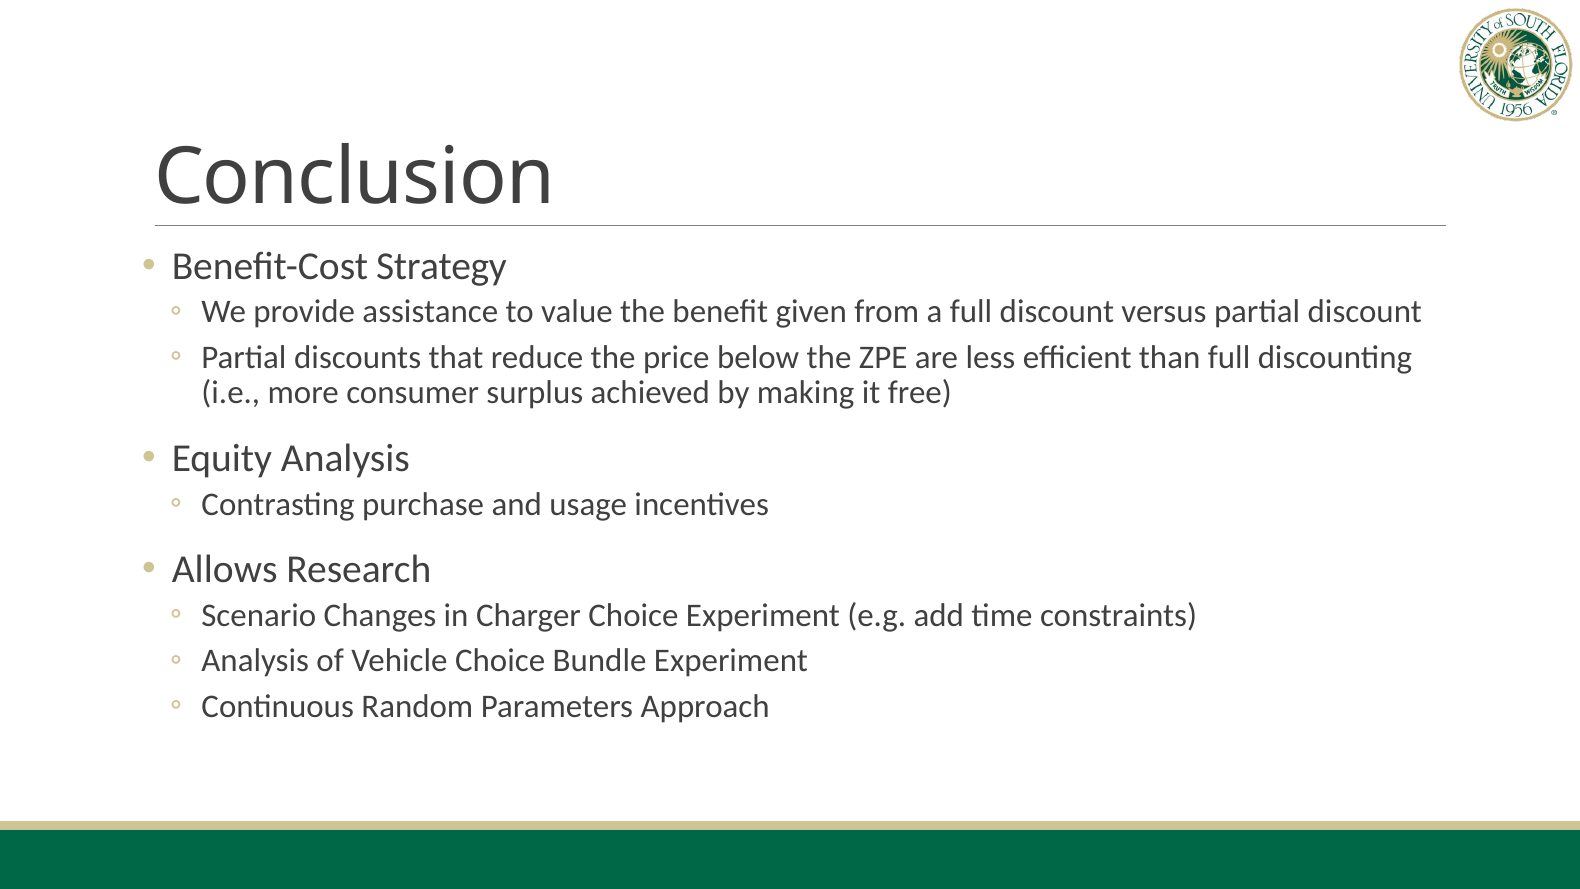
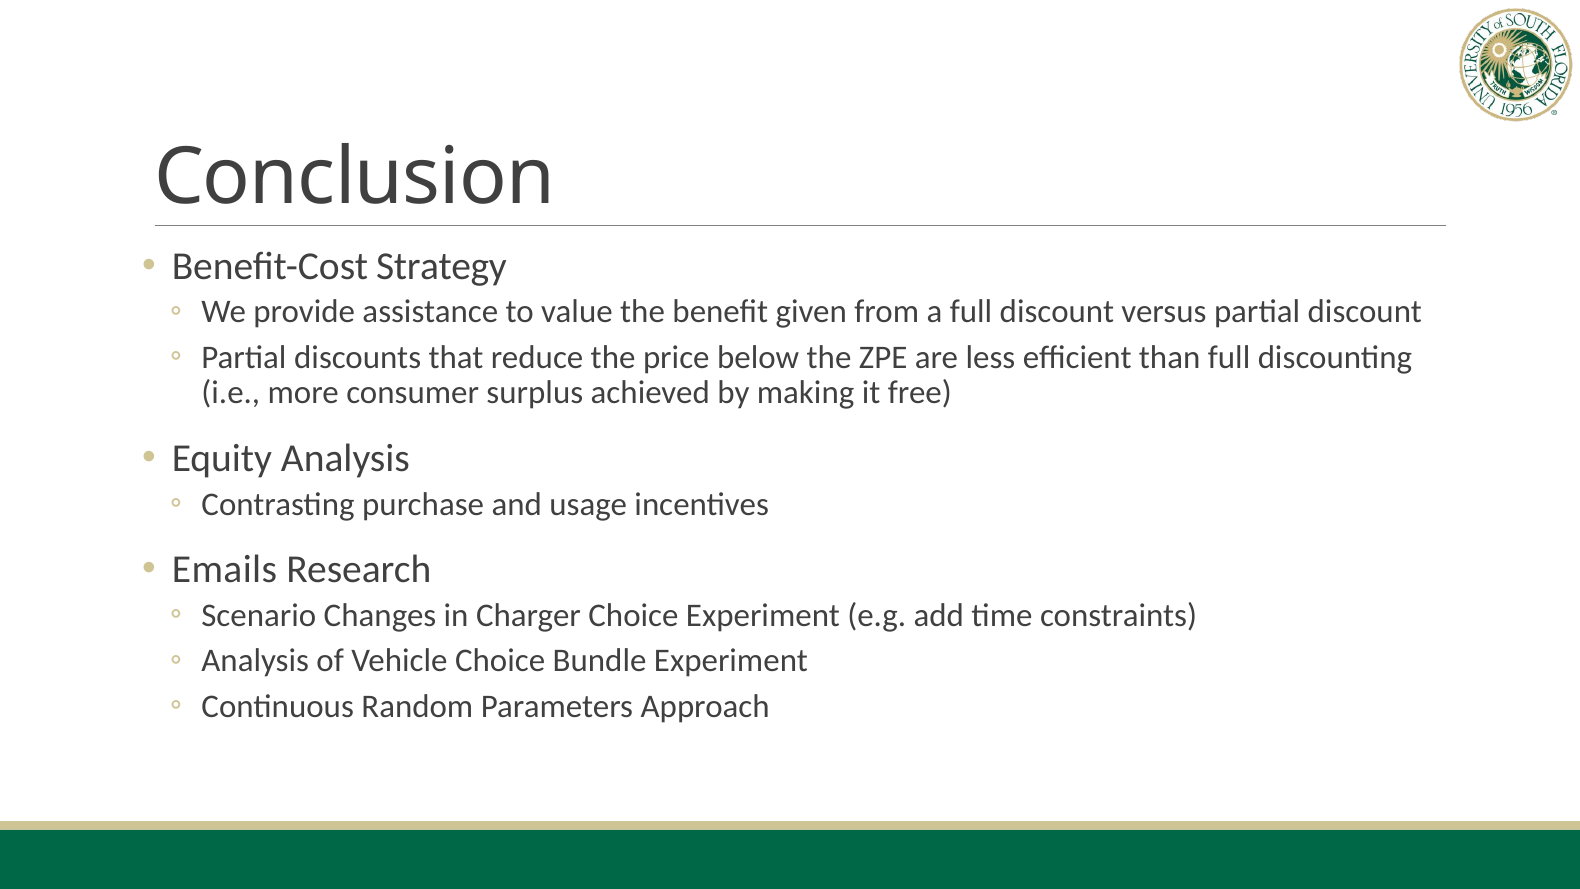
Allows: Allows -> Emails
